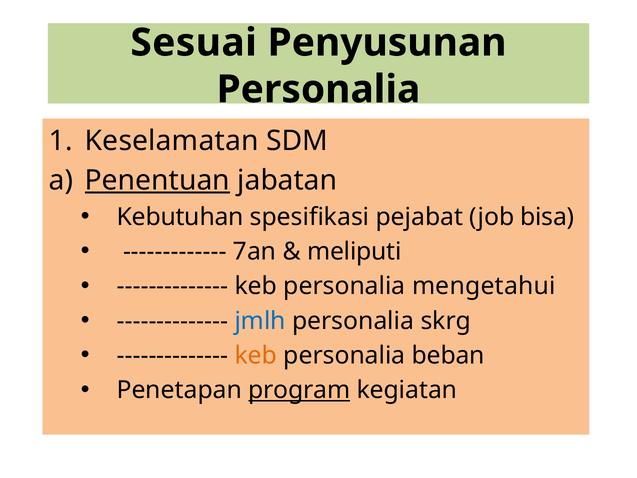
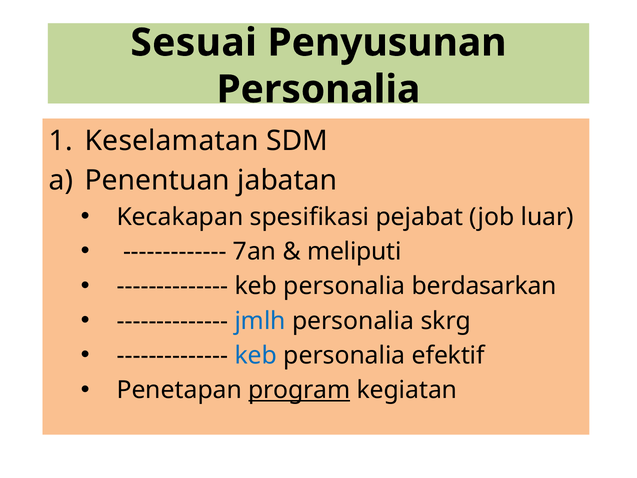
Penentuan underline: present -> none
Kebutuhan: Kebutuhan -> Kecakapan
bisa: bisa -> luar
mengetahui: mengetahui -> berdasarkan
keb at (256, 355) colour: orange -> blue
beban: beban -> efektif
